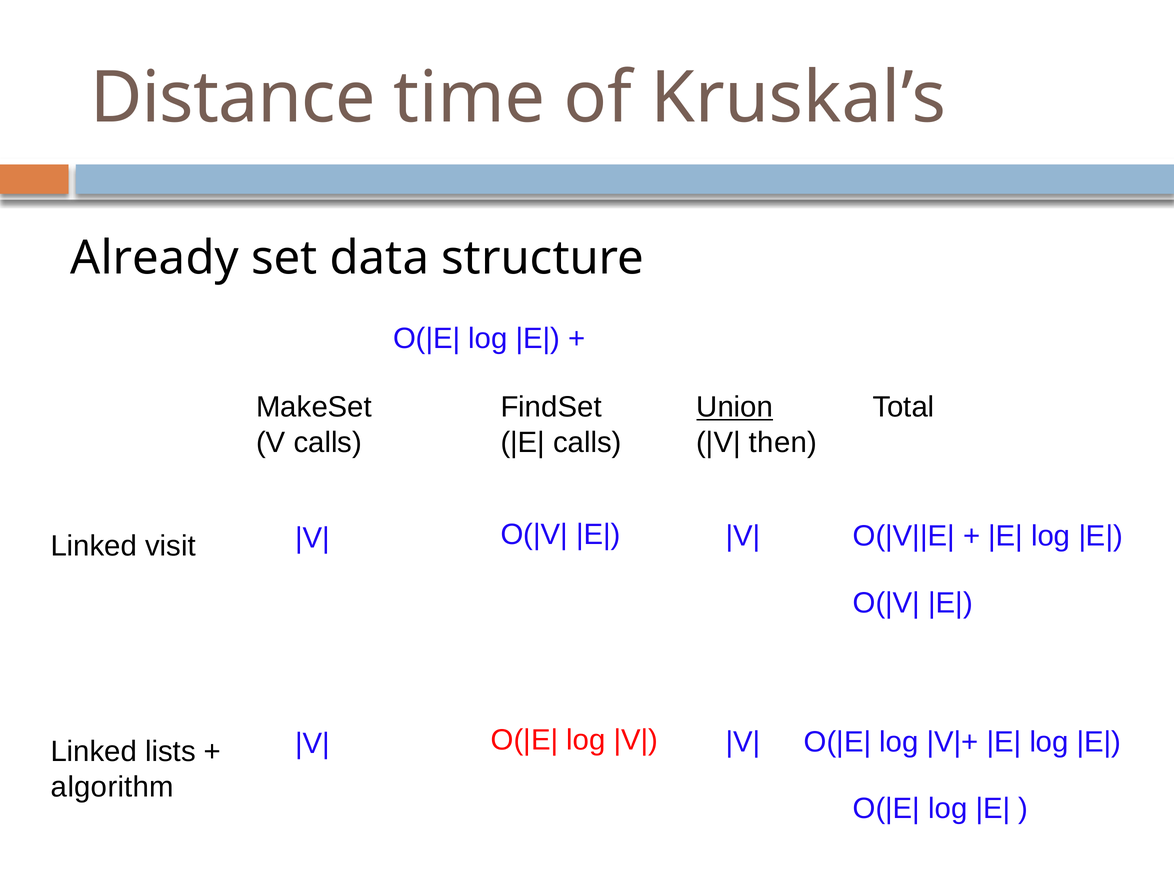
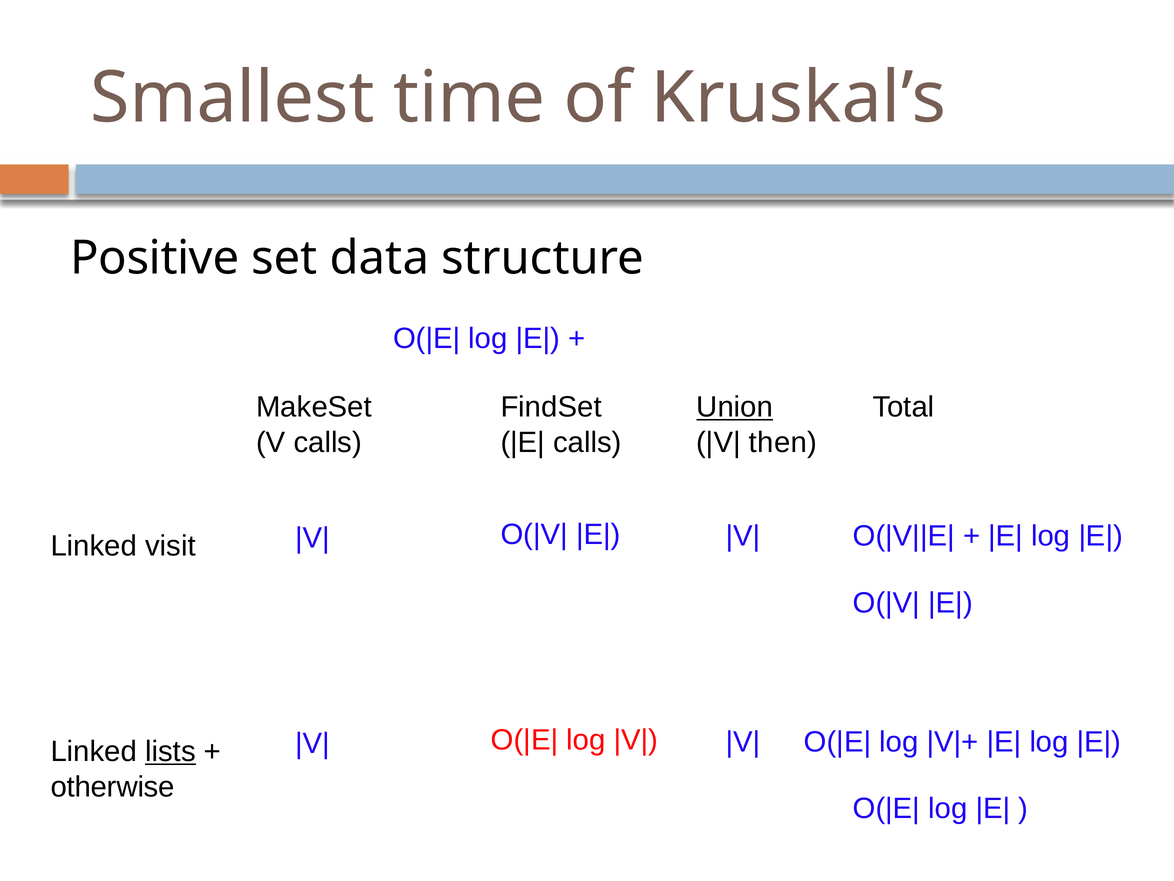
Distance: Distance -> Smallest
Already: Already -> Positive
lists underline: none -> present
algorithm: algorithm -> otherwise
